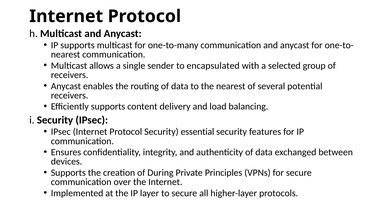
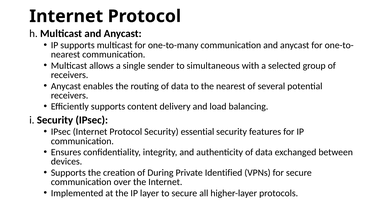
encapsulated: encapsulated -> simultaneous
Principles: Principles -> Identified
